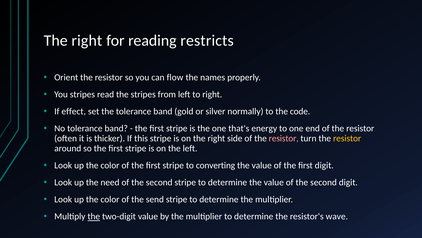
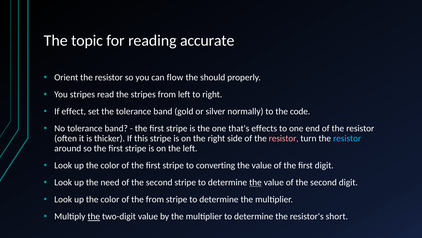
right at (87, 41): right -> topic
restricts: restricts -> accurate
names: names -> should
energy: energy -> effects
resistor at (347, 138) colour: yellow -> light blue
the at (255, 182) underline: none -> present
the send: send -> from
wave: wave -> short
